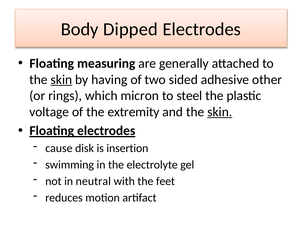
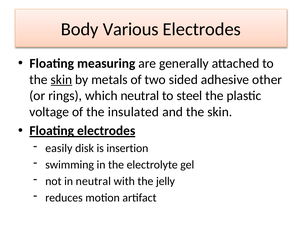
Dipped: Dipped -> Various
having: having -> metals
which micron: micron -> neutral
extremity: extremity -> insulated
skin at (220, 112) underline: present -> none
cause: cause -> easily
feet: feet -> jelly
